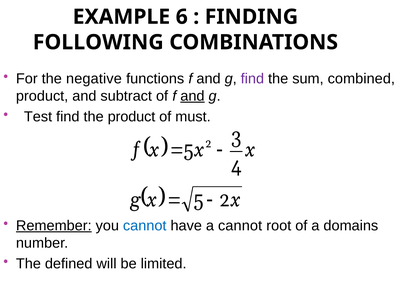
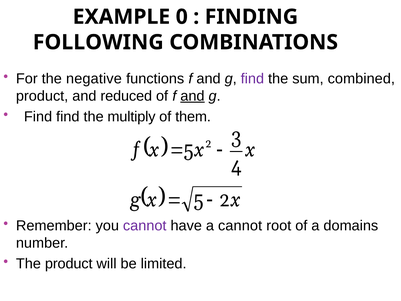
6: 6 -> 0
subtract: subtract -> reduced
Test at (38, 117): Test -> Find
the product: product -> multiply
must: must -> them
Remember underline: present -> none
cannot at (145, 225) colour: blue -> purple
The defined: defined -> product
